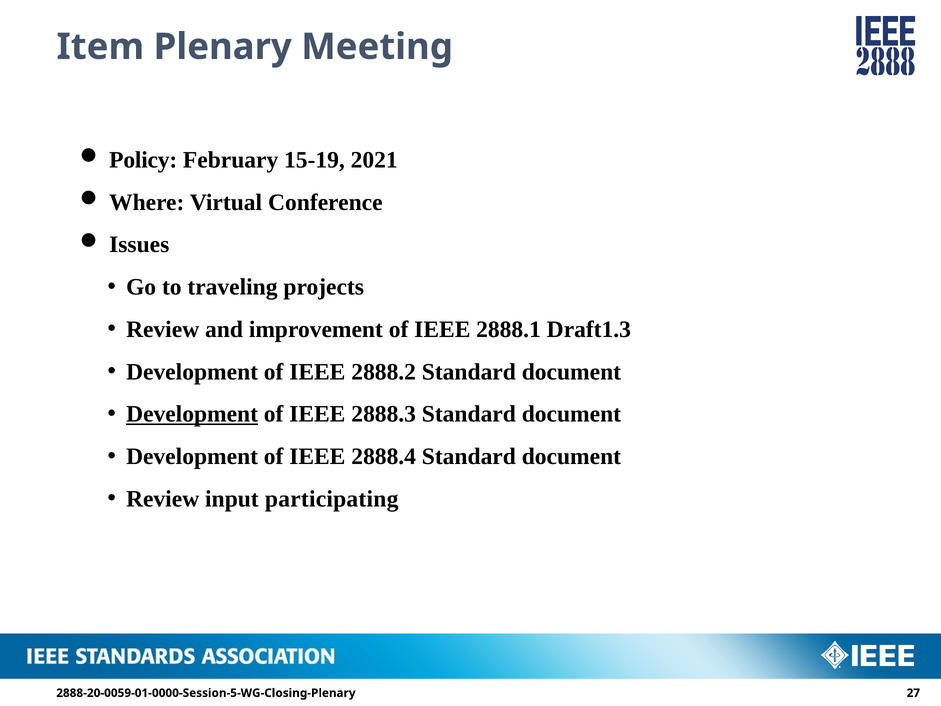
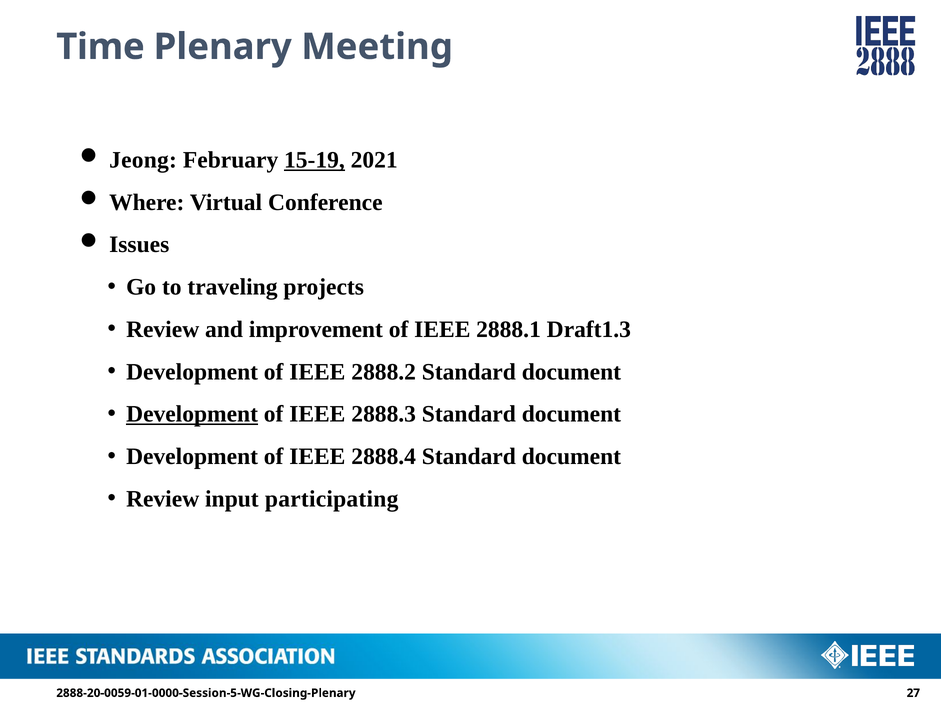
Item: Item -> Time
Policy: Policy -> Jeong
15-19 underline: none -> present
